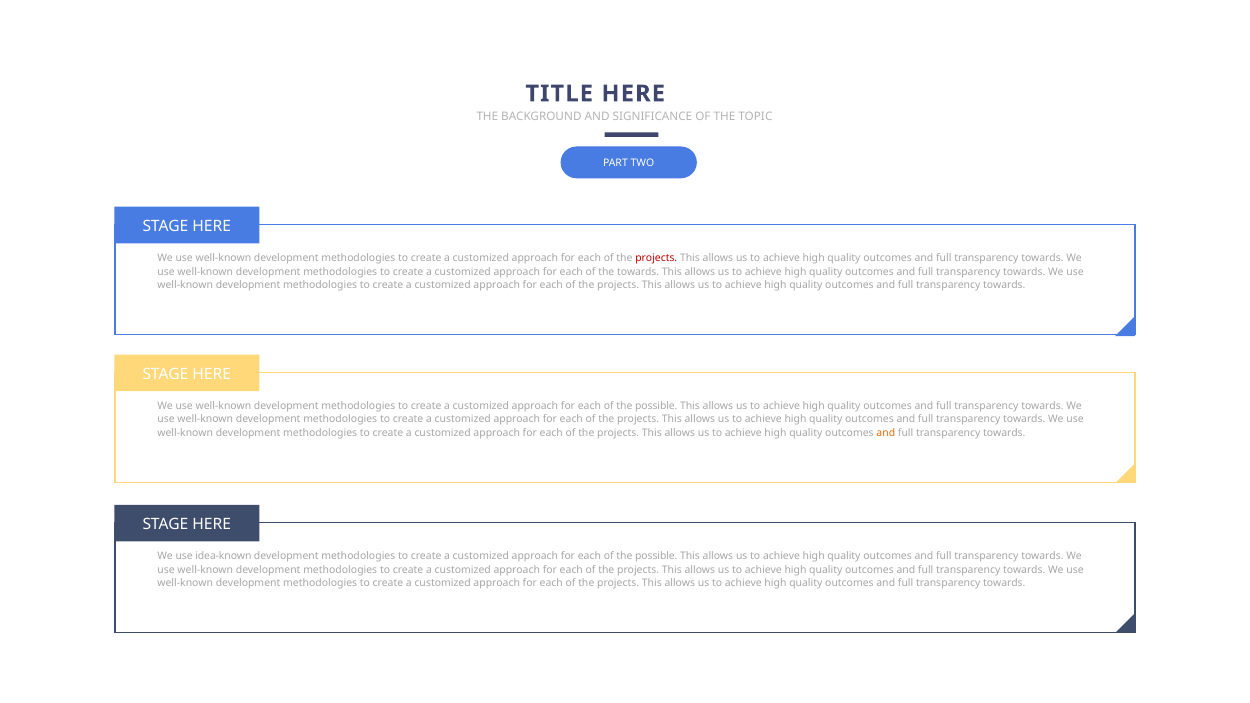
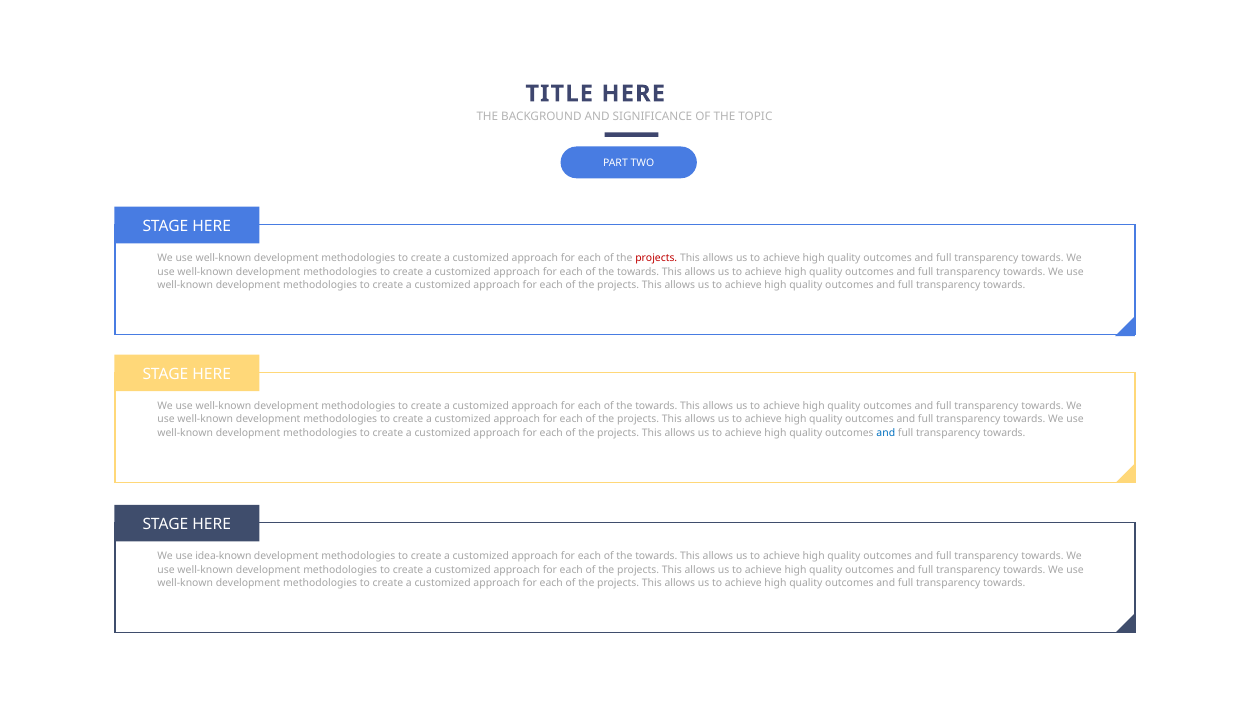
possible at (656, 406): possible -> towards
and at (886, 433) colour: orange -> blue
possible at (656, 556): possible -> towards
